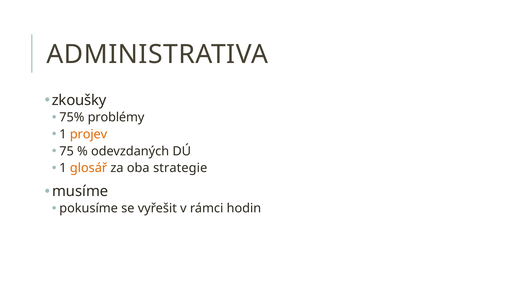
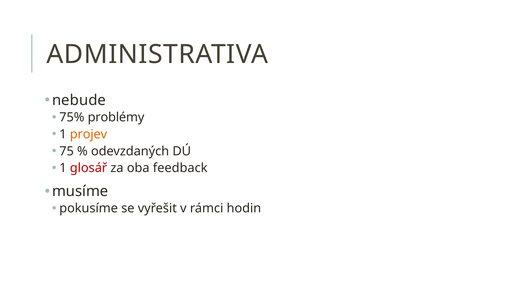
zkoušky: zkoušky -> nebude
glosář colour: orange -> red
strategie: strategie -> feedback
